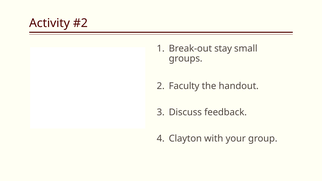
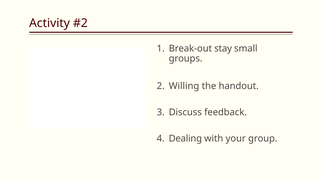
Faculty: Faculty -> Willing
Clayton: Clayton -> Dealing
